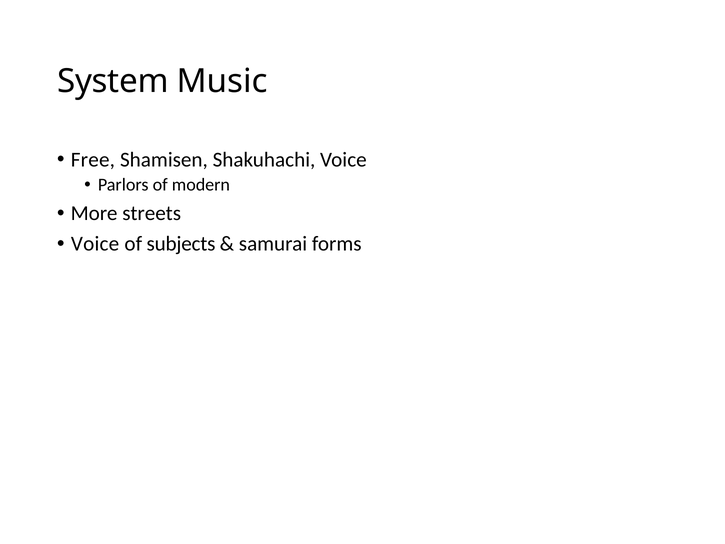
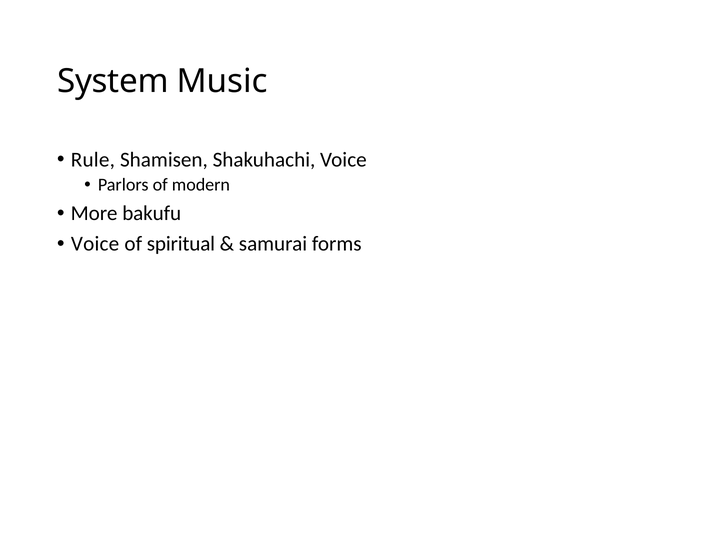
Free: Free -> Rule
streets: streets -> bakufu
subjects: subjects -> spiritual
